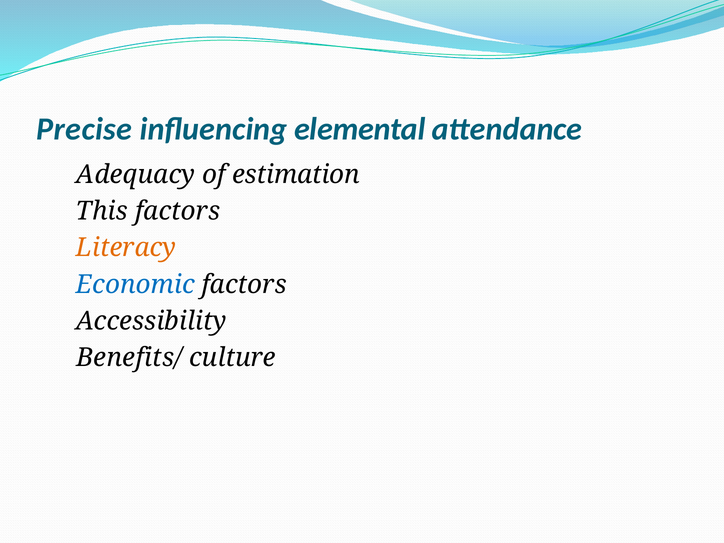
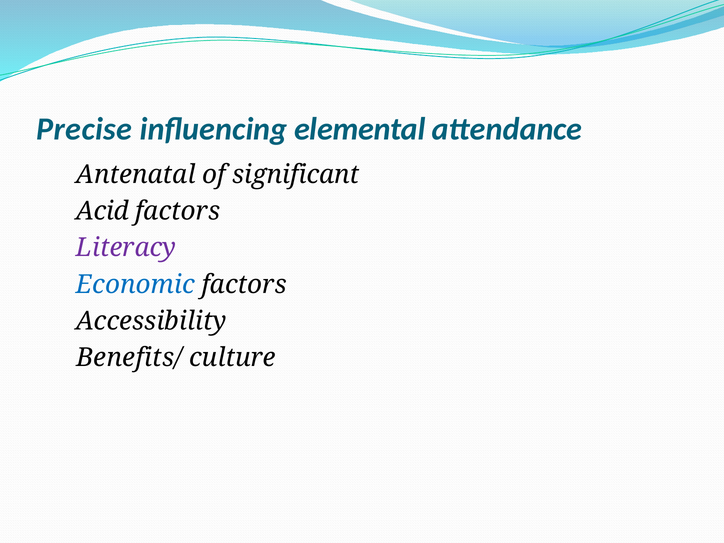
Adequacy: Adequacy -> Antenatal
estimation: estimation -> significant
This: This -> Acid
Literacy colour: orange -> purple
